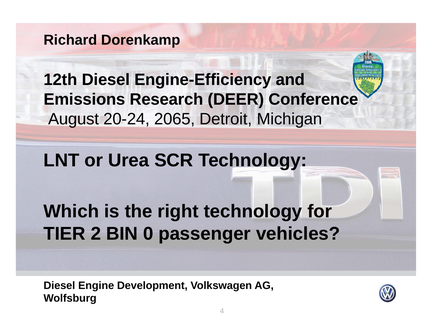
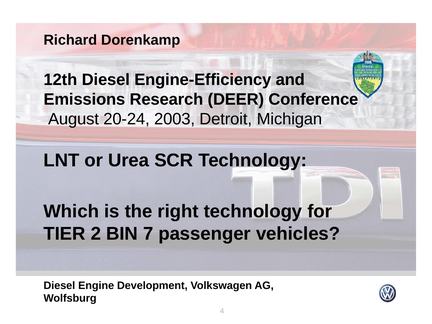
2065: 2065 -> 2003
0: 0 -> 7
